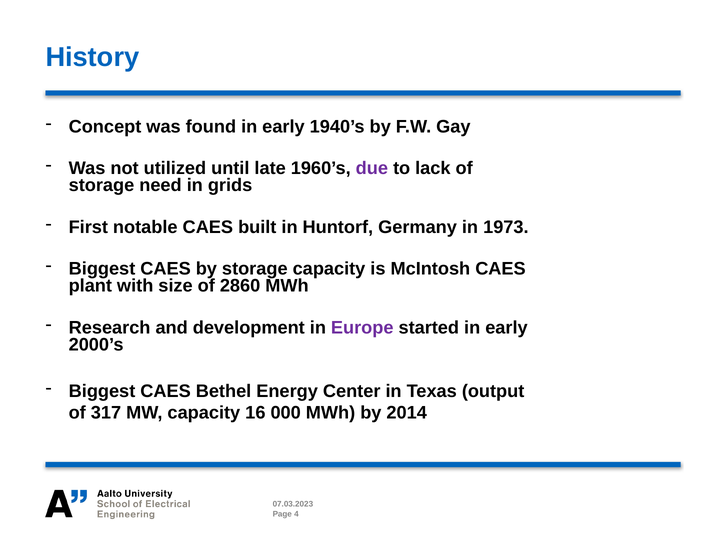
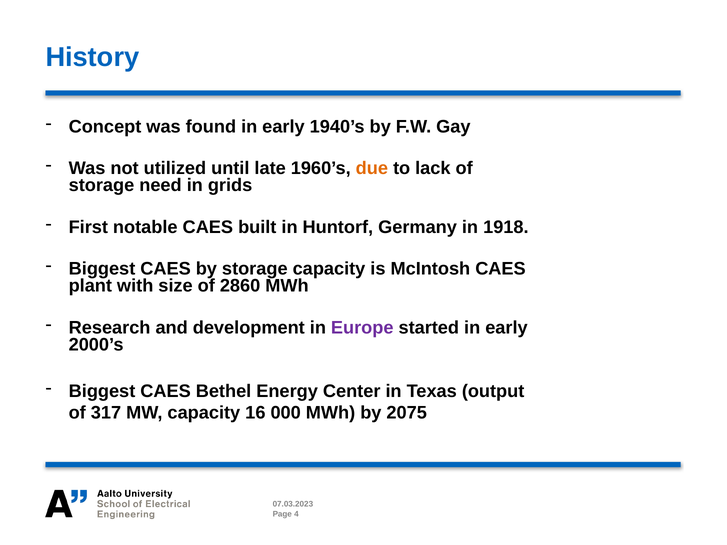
due colour: purple -> orange
1973: 1973 -> 1918
2014: 2014 -> 2075
